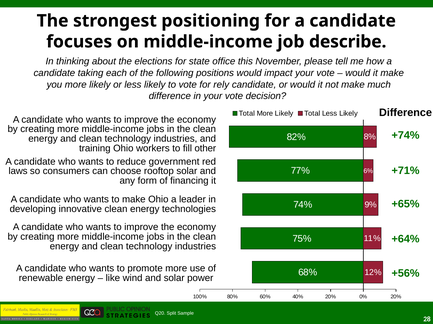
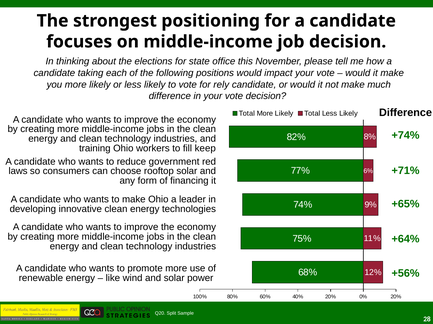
job describe: describe -> decision
other: other -> keep
